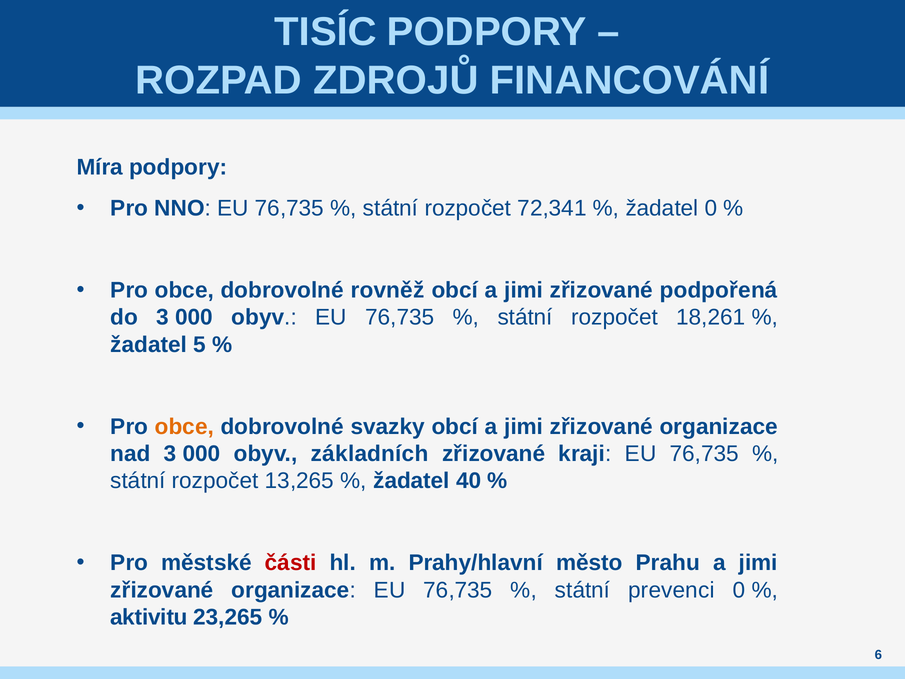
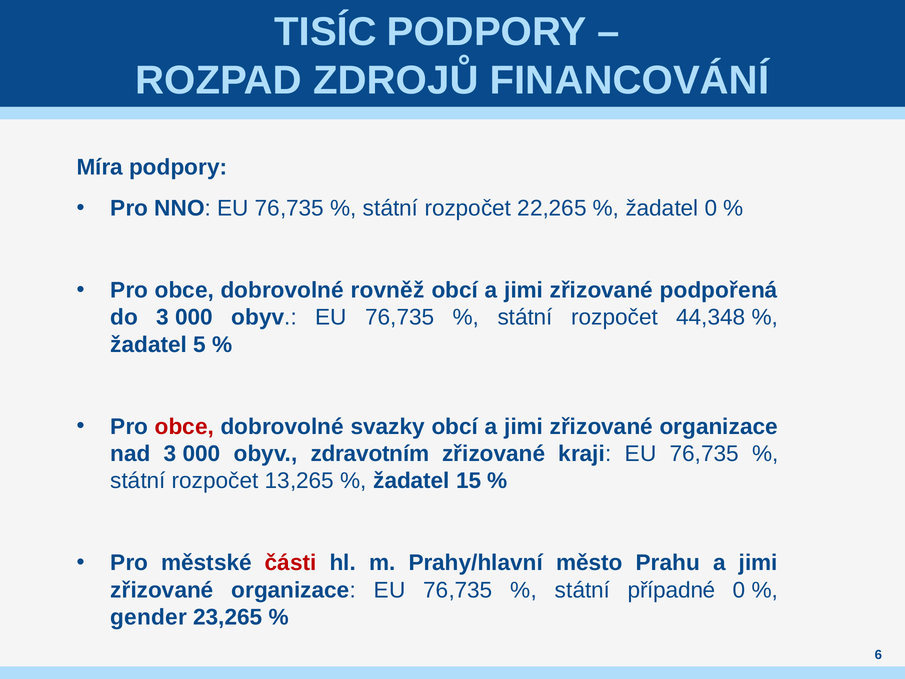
72,341: 72,341 -> 22,265
18,261: 18,261 -> 44,348
obce at (184, 426) colour: orange -> red
základních: základních -> zdravotním
40: 40 -> 15
prevenci: prevenci -> případné
aktivitu: aktivitu -> gender
